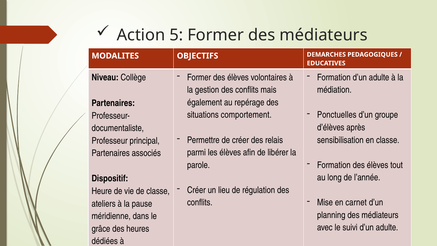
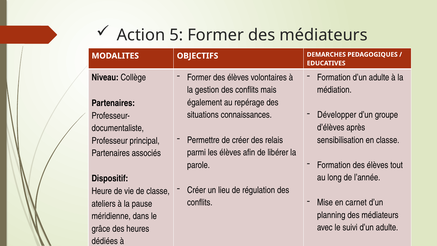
Ponctuelles: Ponctuelles -> Développer
comportement: comportement -> connaissances
